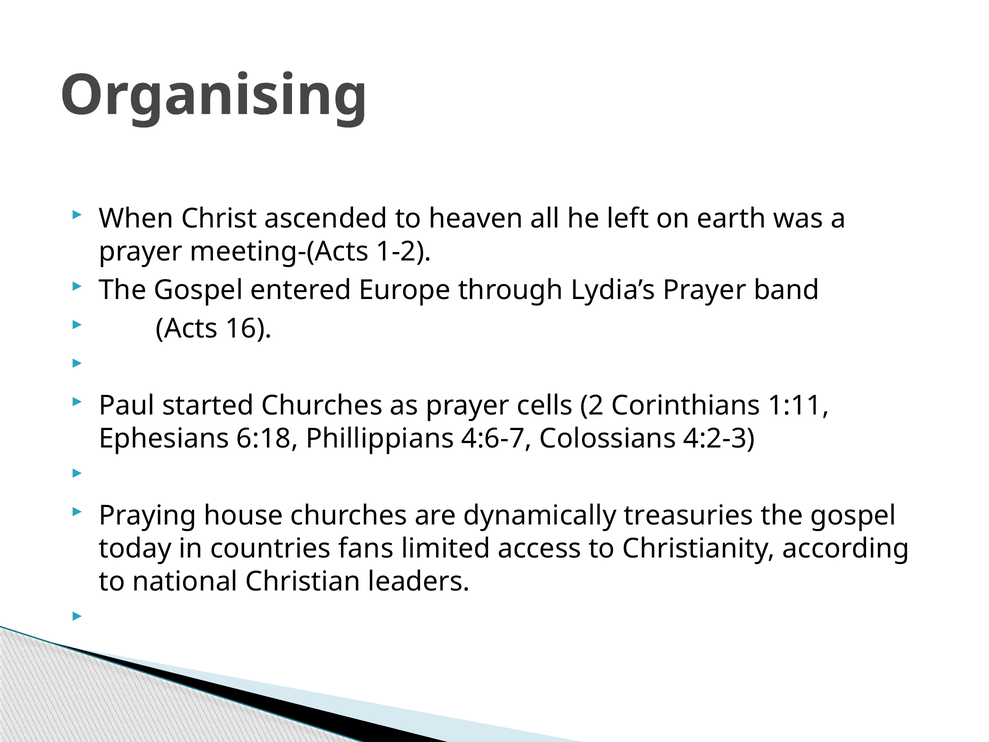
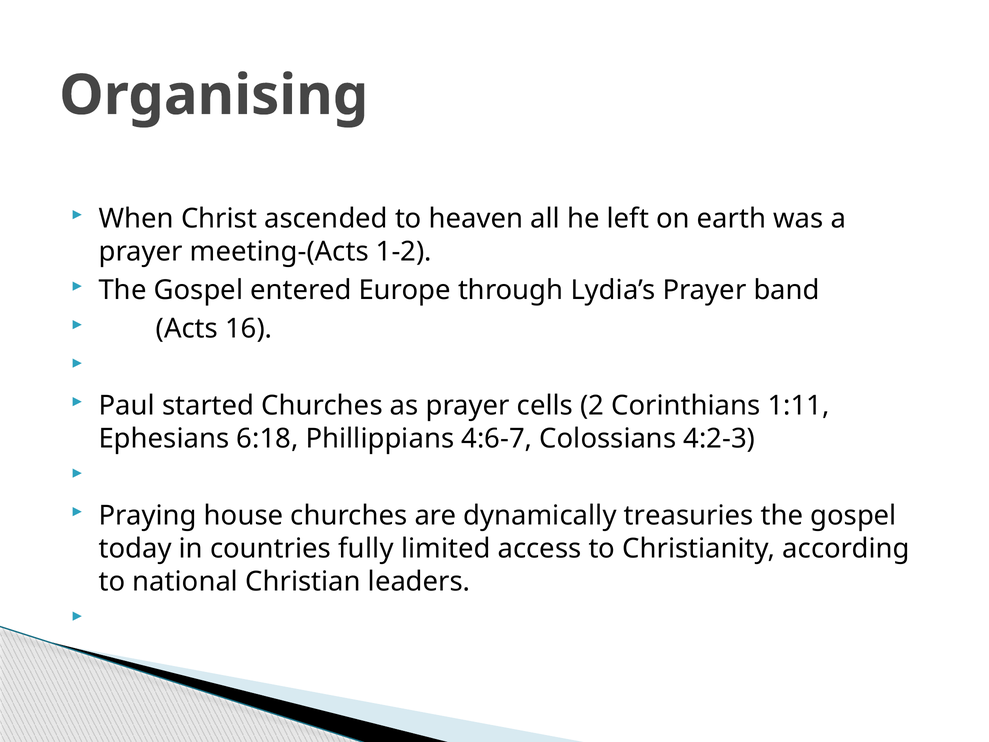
fans: fans -> fully
